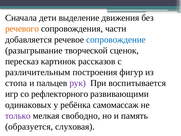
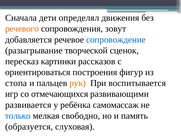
выделение: выделение -> определял
части: части -> зовут
картинок: картинок -> картинки
различительным: различительным -> ориентироваться
рук colour: purple -> orange
рефлекторного: рефлекторного -> отмечающихся
одинаковых: одинаковых -> развивается
только colour: purple -> blue
